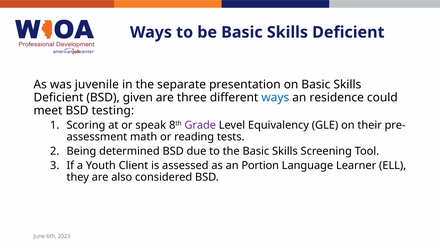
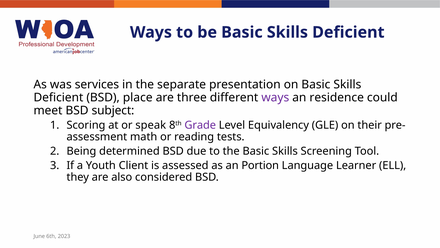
juvenile: juvenile -> services
given: given -> place
ways at (275, 97) colour: blue -> purple
testing: testing -> subject
